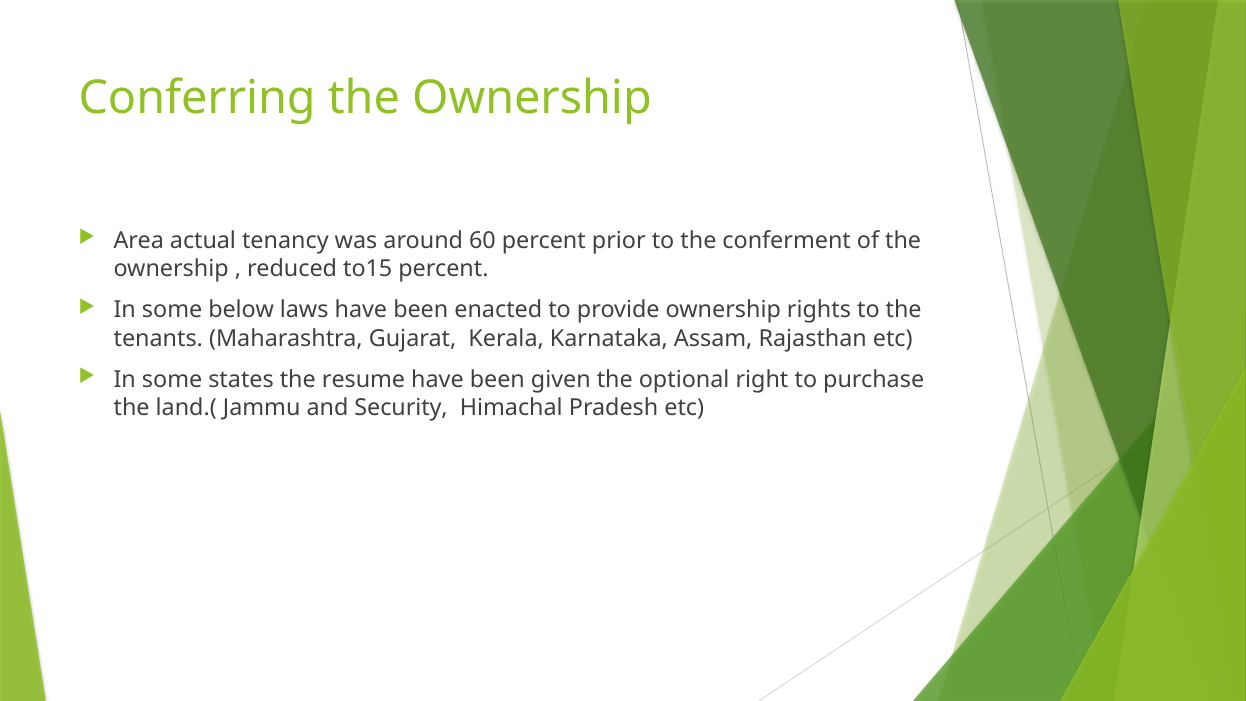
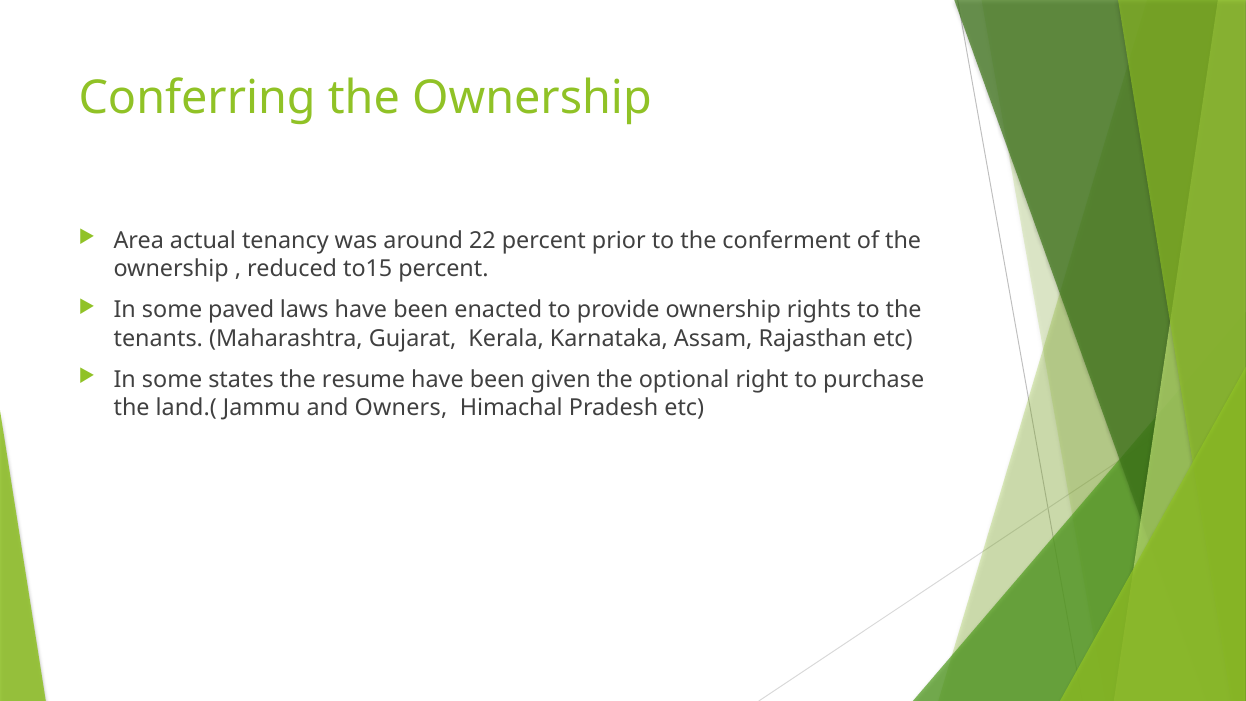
60: 60 -> 22
below: below -> paved
Security: Security -> Owners
